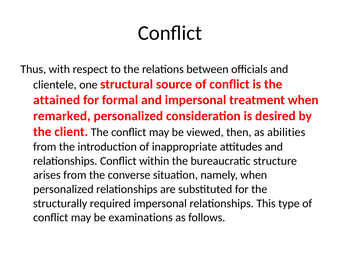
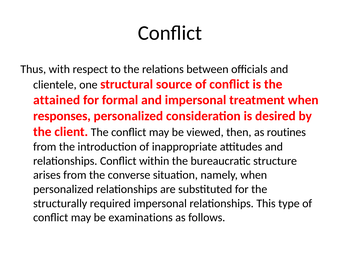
remarked: remarked -> responses
abilities: abilities -> routines
